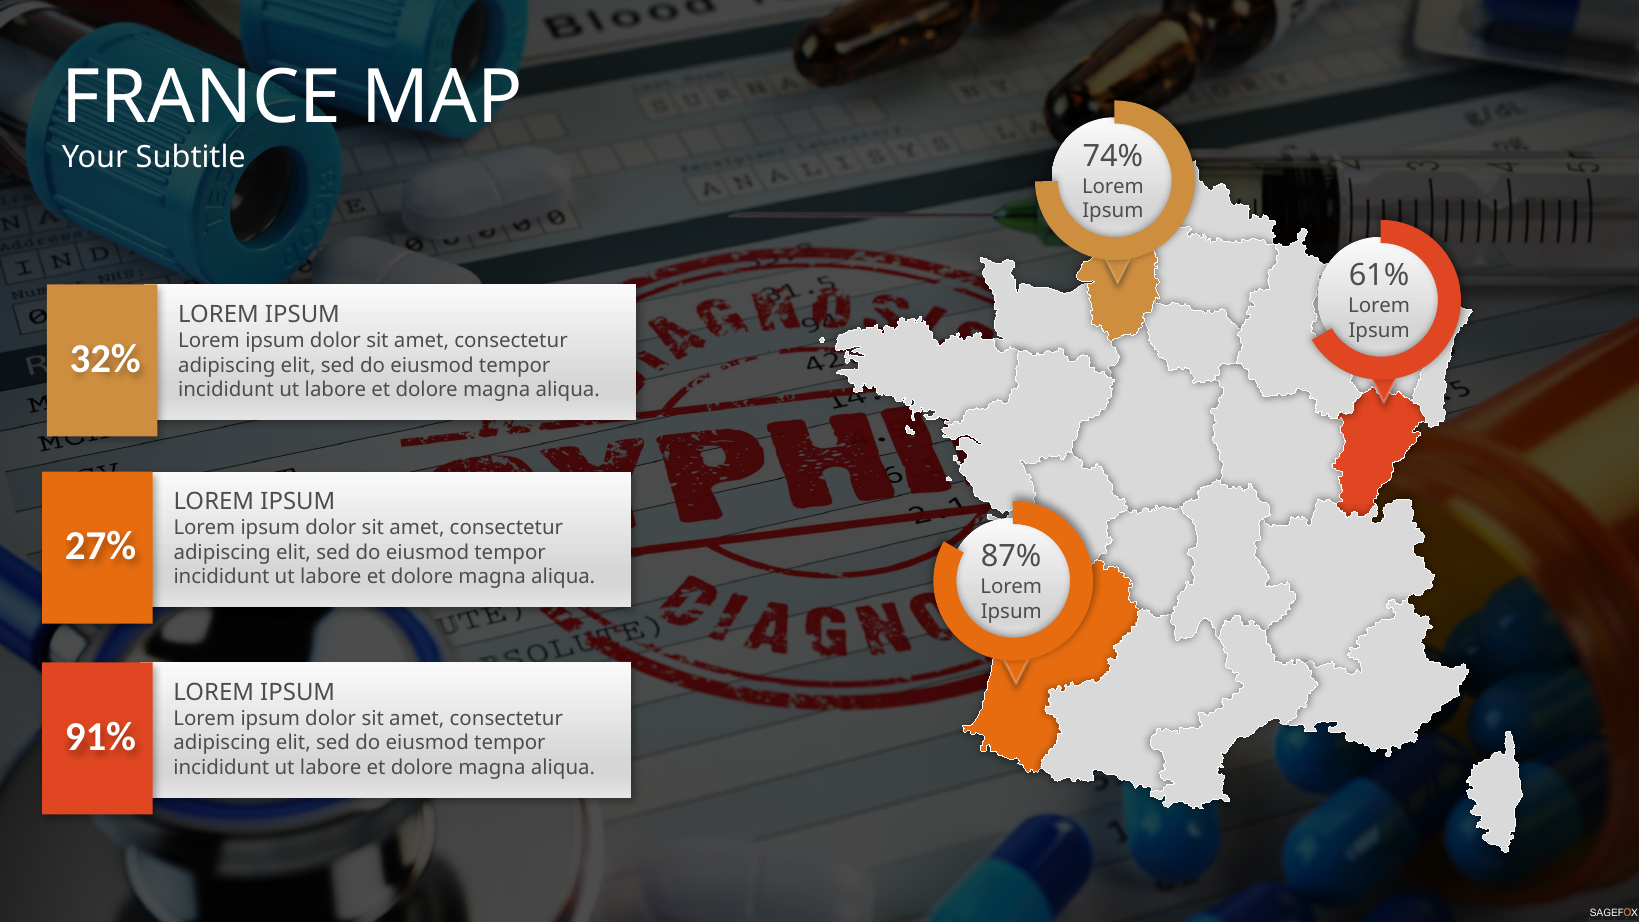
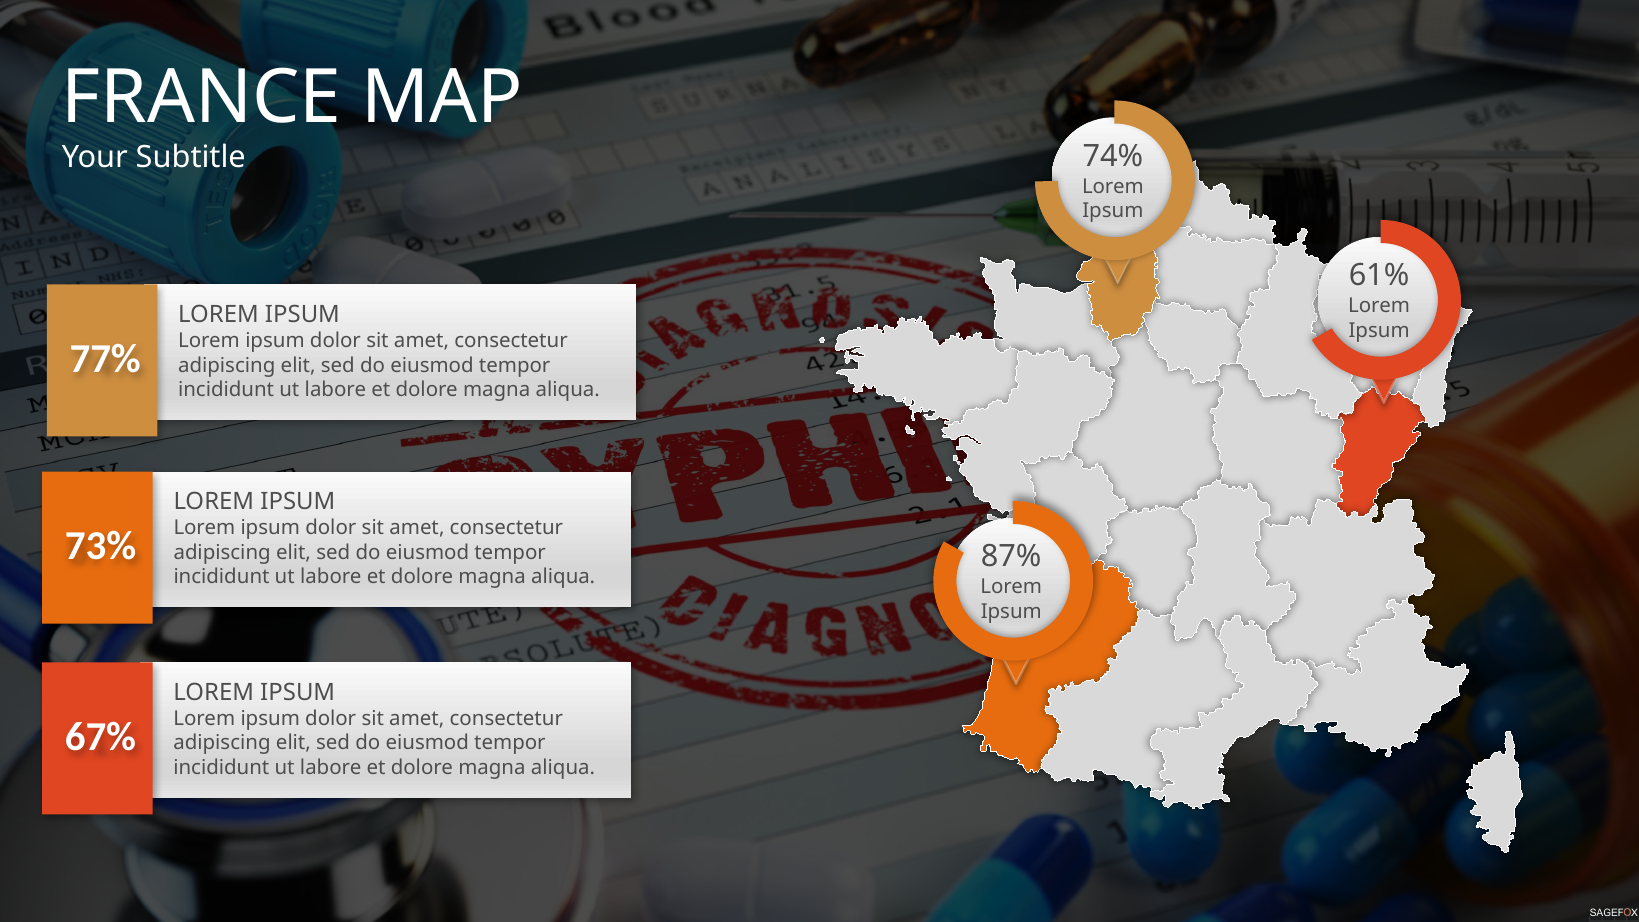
32%: 32% -> 77%
27%: 27% -> 73%
91%: 91% -> 67%
